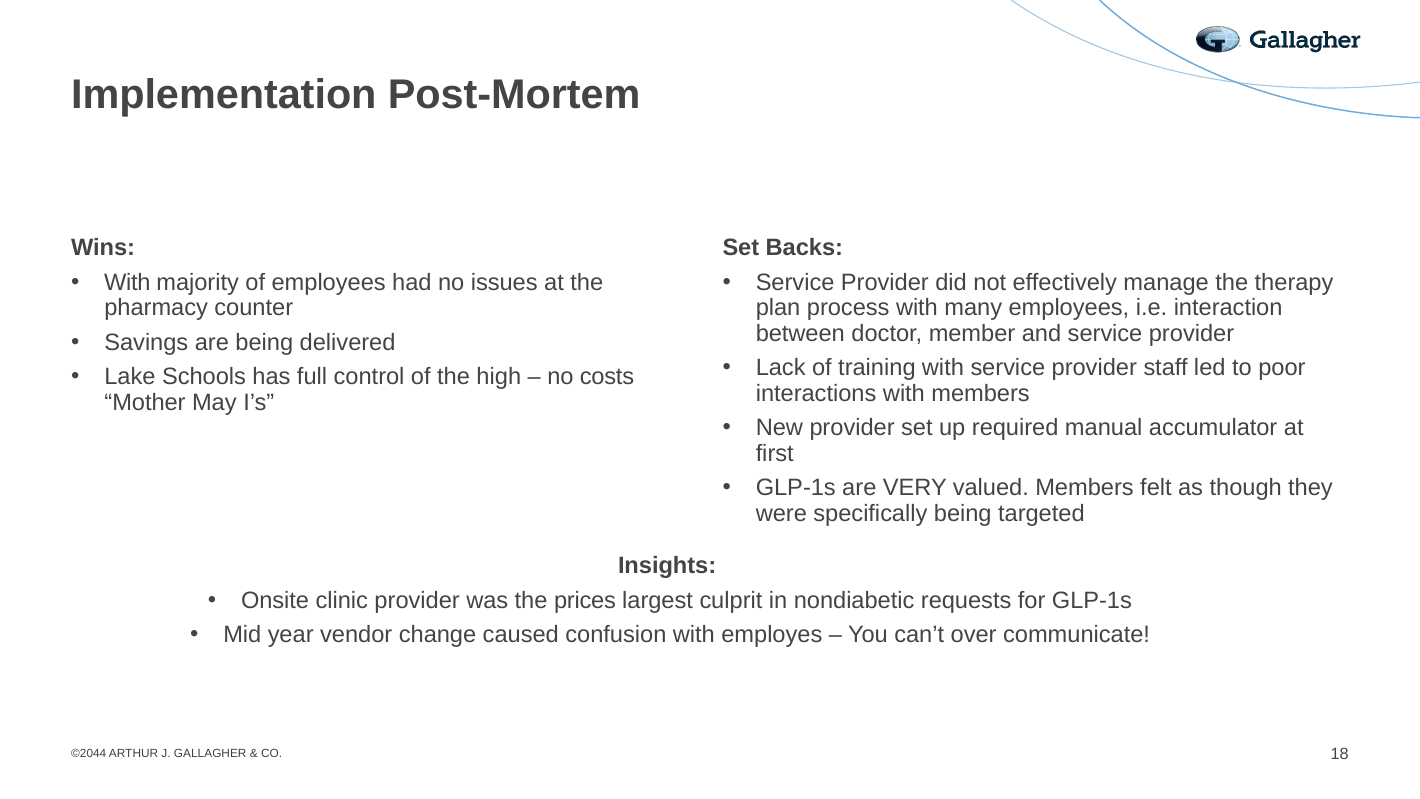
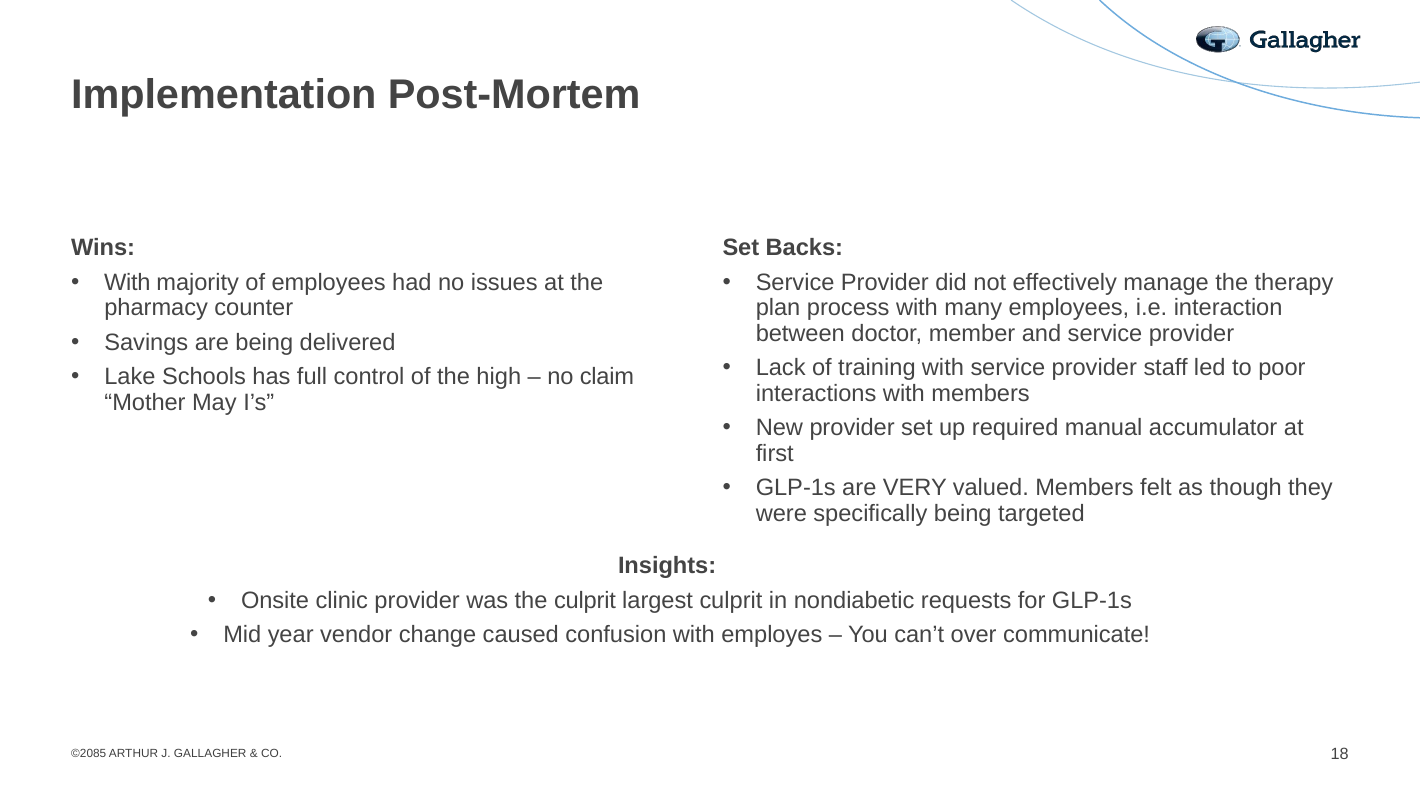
costs: costs -> claim
the prices: prices -> culprit
©2044: ©2044 -> ©2085
